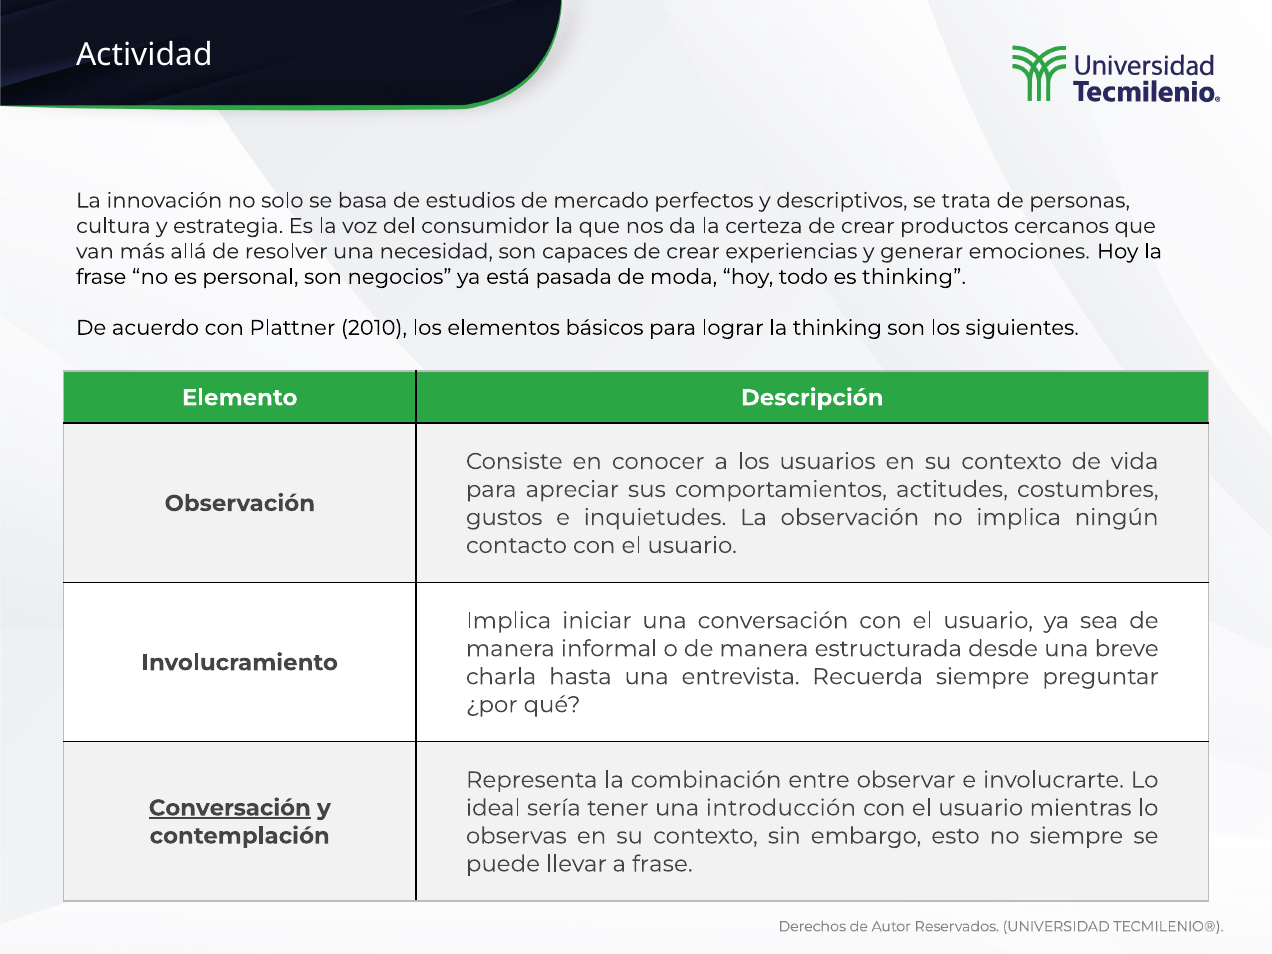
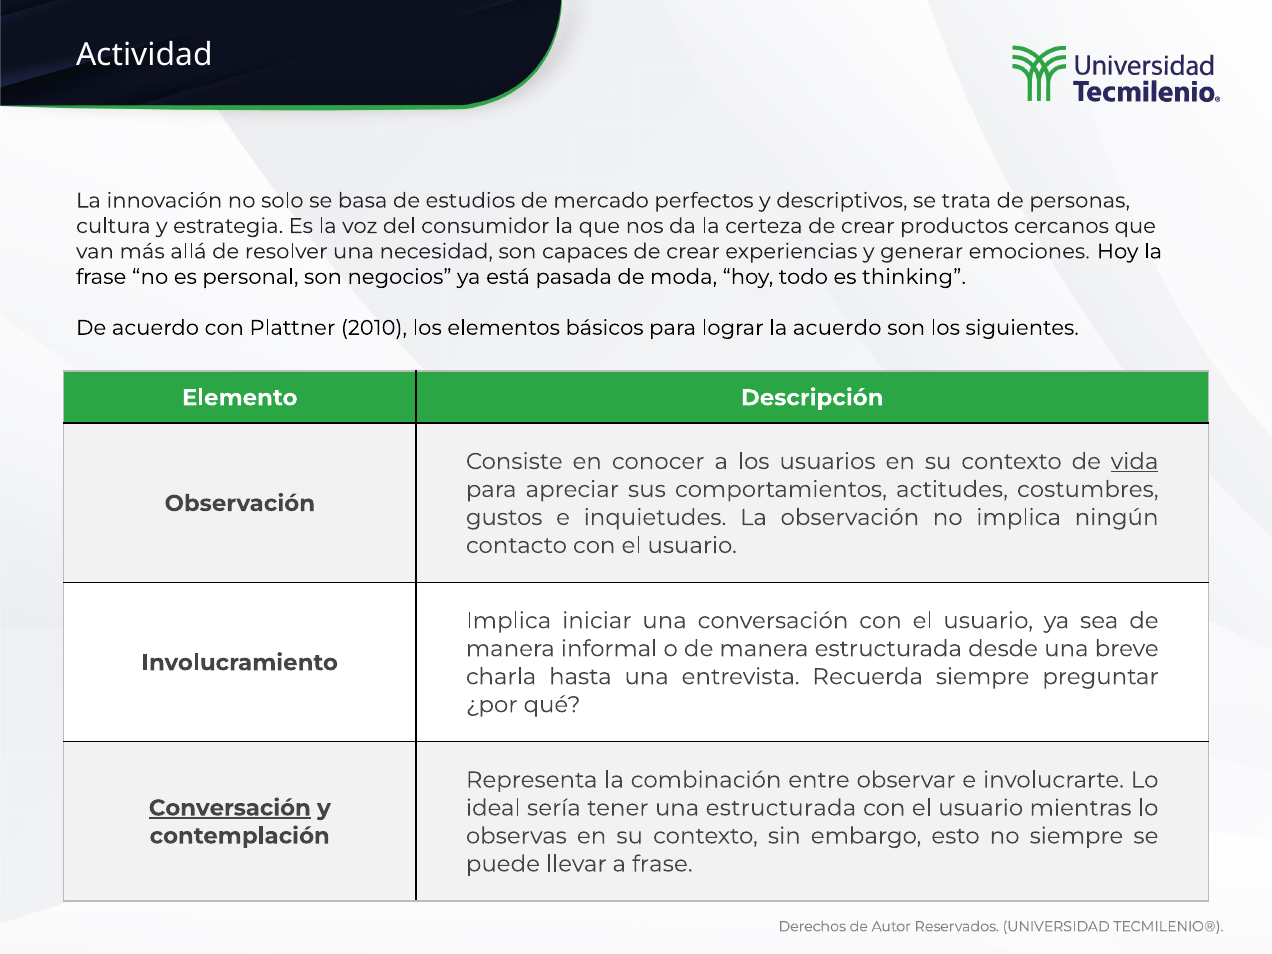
la thinking: thinking -> acuerdo
vida underline: none -> present
una introducción: introducción -> estructurada
